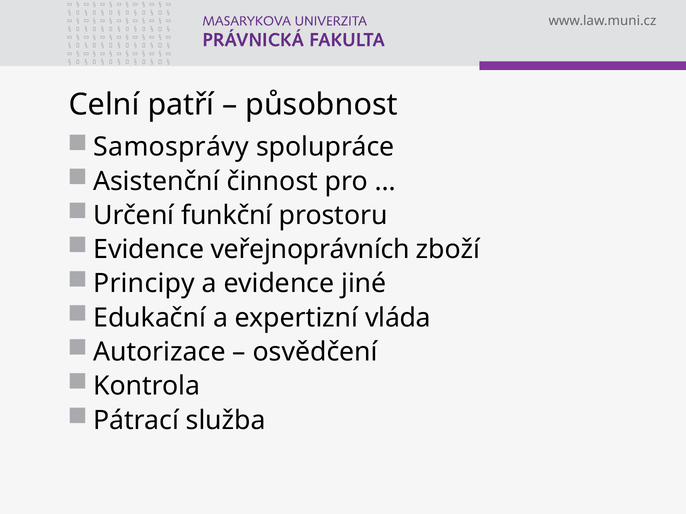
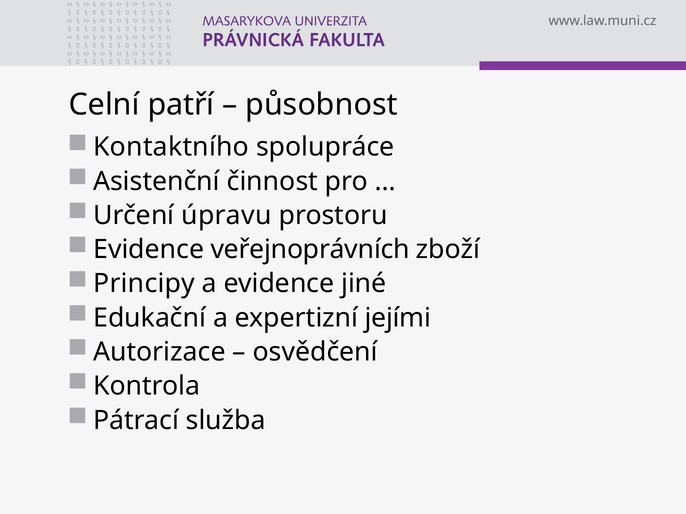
Samosprávy: Samosprávy -> Kontaktního
funkční: funkční -> úpravu
vláda: vláda -> jejími
